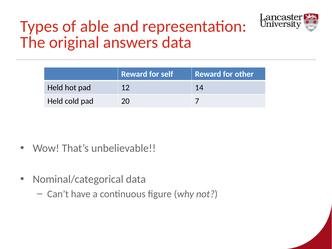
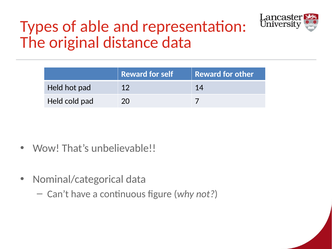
answers: answers -> distance
